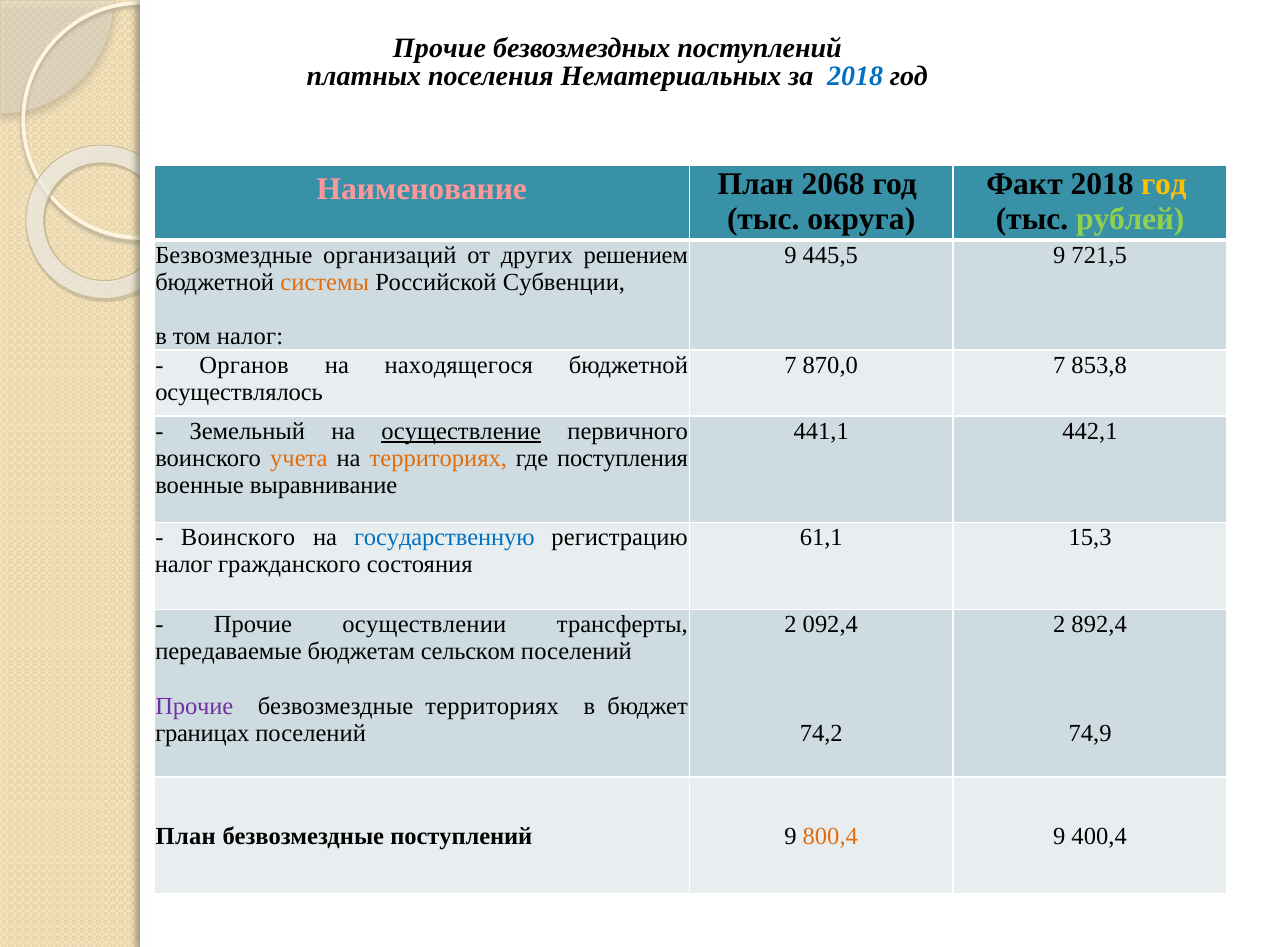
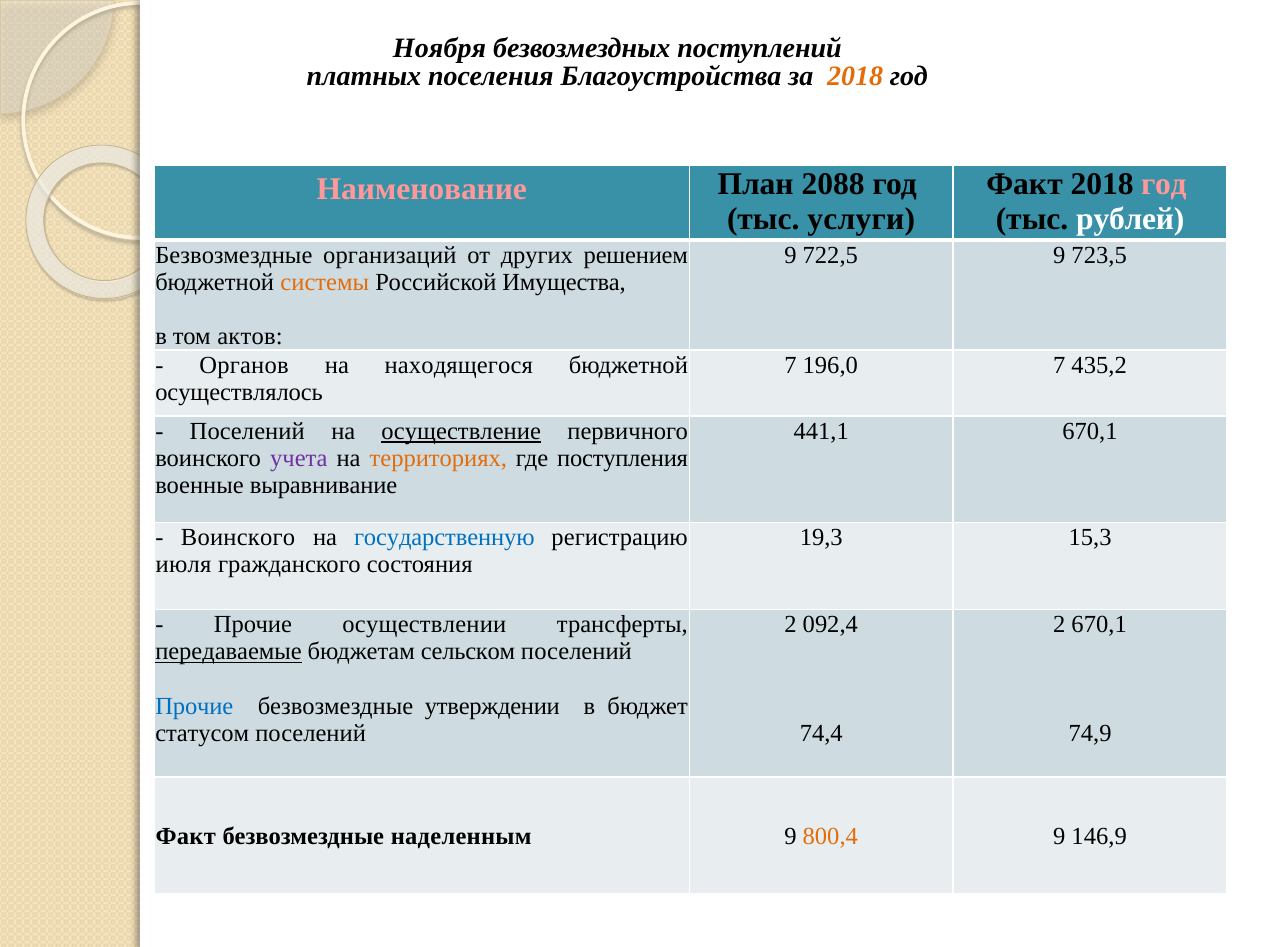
Прочие at (440, 48): Прочие -> Ноября
Нематериальных: Нематериальных -> Благоустройства
2018 at (855, 76) colour: blue -> orange
год at (1164, 184) colour: yellow -> pink
2068: 2068 -> 2088
округа: округа -> услуги
рублей colour: light green -> white
445,5: 445,5 -> 722,5
721,5: 721,5 -> 723,5
Субвенции: Субвенции -> Имущества
том налог: налог -> актов
870,0: 870,0 -> 196,0
853,8: 853,8 -> 435,2
Земельный at (247, 431): Земельный -> Поселений
441,1 442,1: 442,1 -> 670,1
учета colour: orange -> purple
61,1: 61,1 -> 19,3
налог at (184, 564): налог -> июля
2 892,4: 892,4 -> 670,1
передаваемые underline: none -> present
Прочие at (194, 706) colour: purple -> blue
безвозмездные территориях: территориях -> утверждении
границах: границах -> статусом
74,2: 74,2 -> 74,4
План at (186, 836): План -> Факт
безвозмездные поступлений: поступлений -> наделенным
400,4: 400,4 -> 146,9
